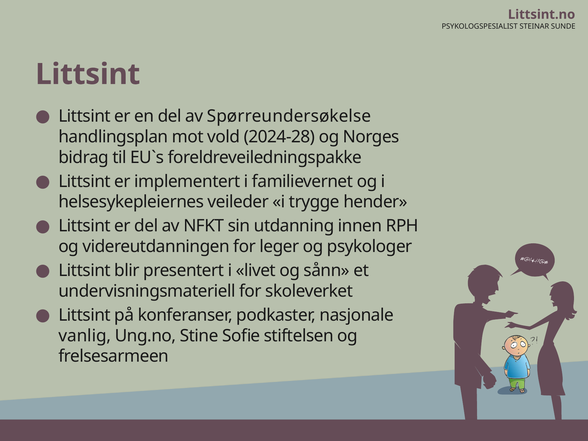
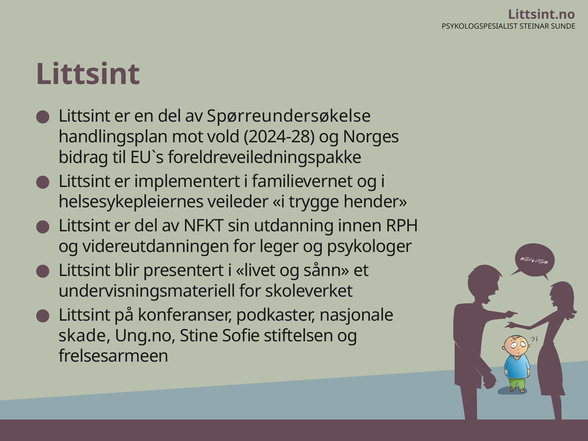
vanlig: vanlig -> skade
